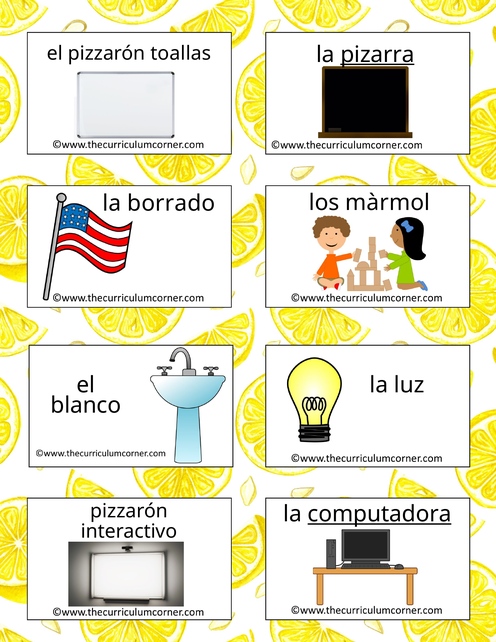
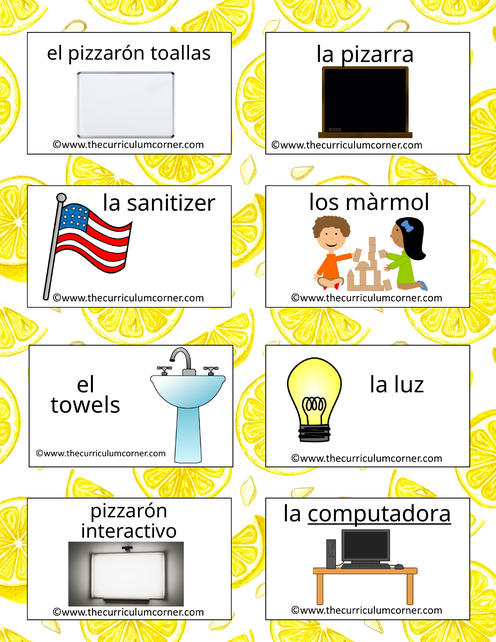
pizarra underline: present -> none
borrado: borrado -> sanitizer
blanco: blanco -> towels
